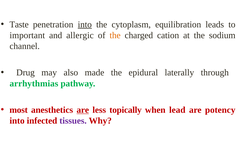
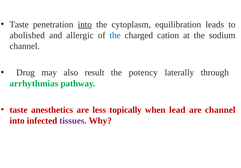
important: important -> abolished
the at (115, 35) colour: orange -> blue
made: made -> result
epidural: epidural -> potency
most at (19, 110): most -> taste
are at (83, 110) underline: present -> none
are potency: potency -> channel
